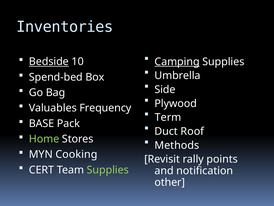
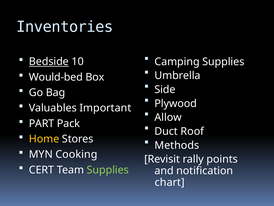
Camping underline: present -> none
Spend-bed: Spend-bed -> Would-bed
Frequency: Frequency -> Important
Term: Term -> Allow
BASE: BASE -> PART
Home colour: light green -> yellow
other: other -> chart
